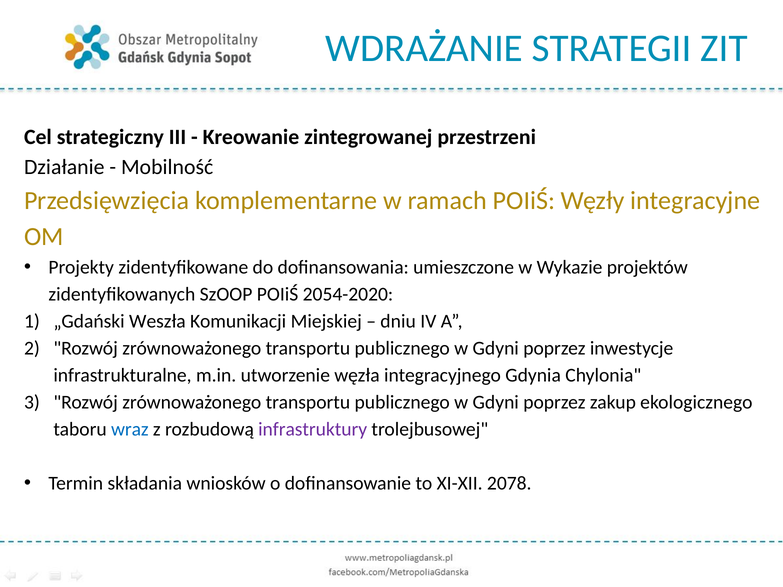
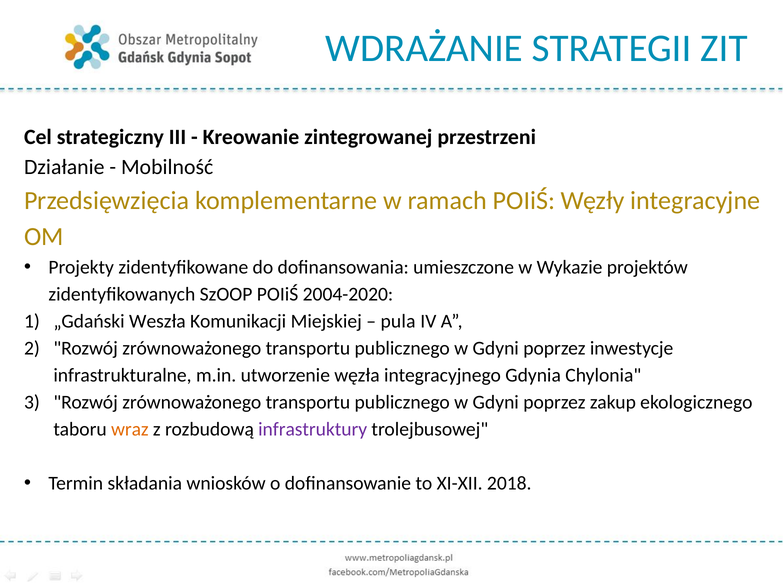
2054-2020: 2054-2020 -> 2004-2020
dniu: dniu -> pula
wraz colour: blue -> orange
2078: 2078 -> 2018
